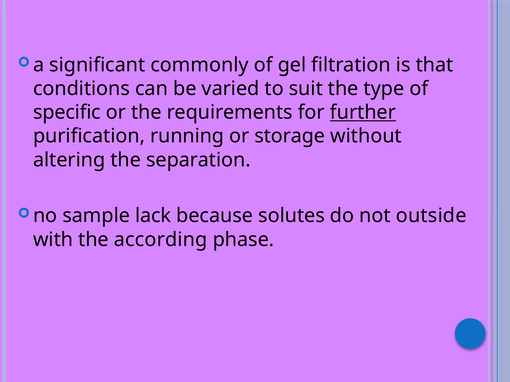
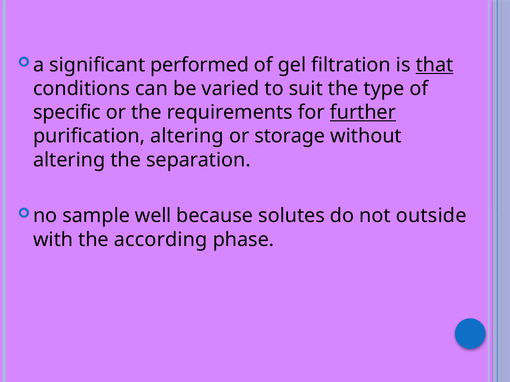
commonly: commonly -> performed
that underline: none -> present
purification running: running -> altering
lack: lack -> well
